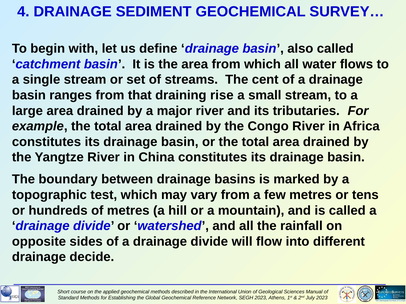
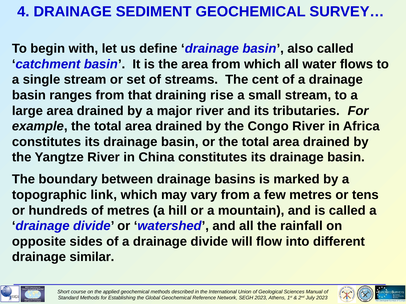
test: test -> link
decide: decide -> similar
